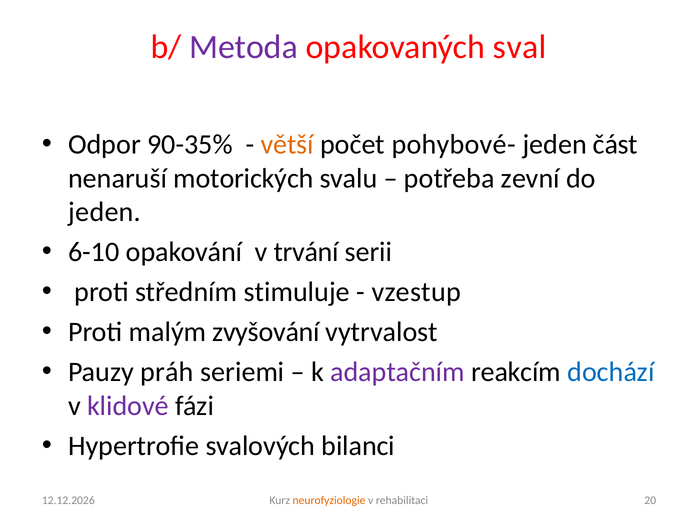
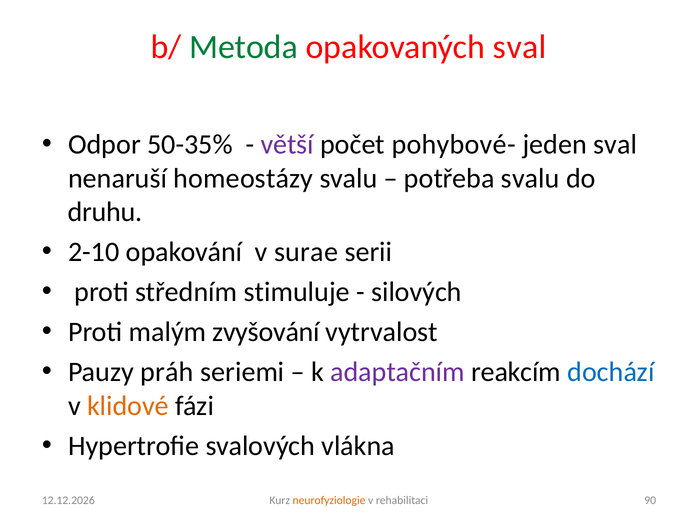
Metoda colour: purple -> green
90-35%: 90-35% -> 50-35%
větší colour: orange -> purple
jeden část: část -> sval
motorických: motorických -> homeostázy
potřeba zevní: zevní -> svalu
jeden at (105, 212): jeden -> druhu
6-10: 6-10 -> 2-10
trvání: trvání -> surae
vzestup: vzestup -> silových
klidové colour: purple -> orange
bilanci: bilanci -> vlákna
20: 20 -> 90
